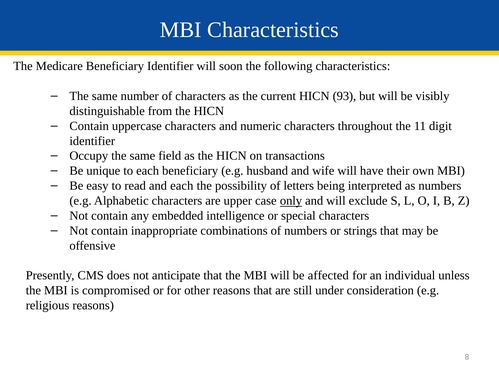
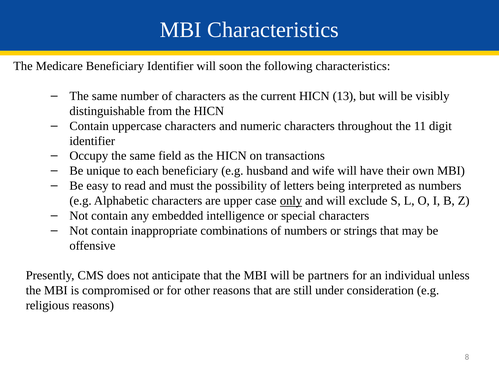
93: 93 -> 13
and each: each -> must
affected: affected -> partners
